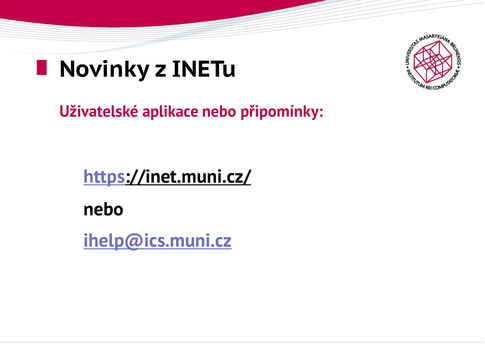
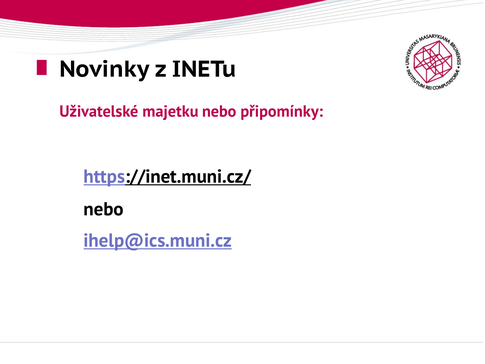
aplikace: aplikace -> majetku
